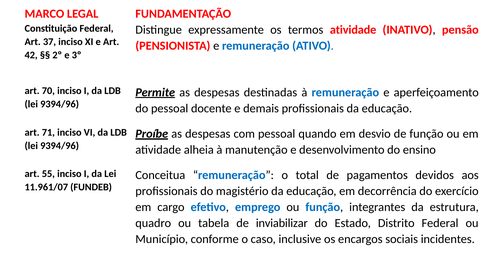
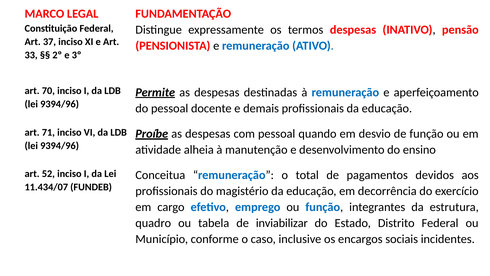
termos atividade: atividade -> despesas
42: 42 -> 33
55: 55 -> 52
11.961/07: 11.961/07 -> 11.434/07
